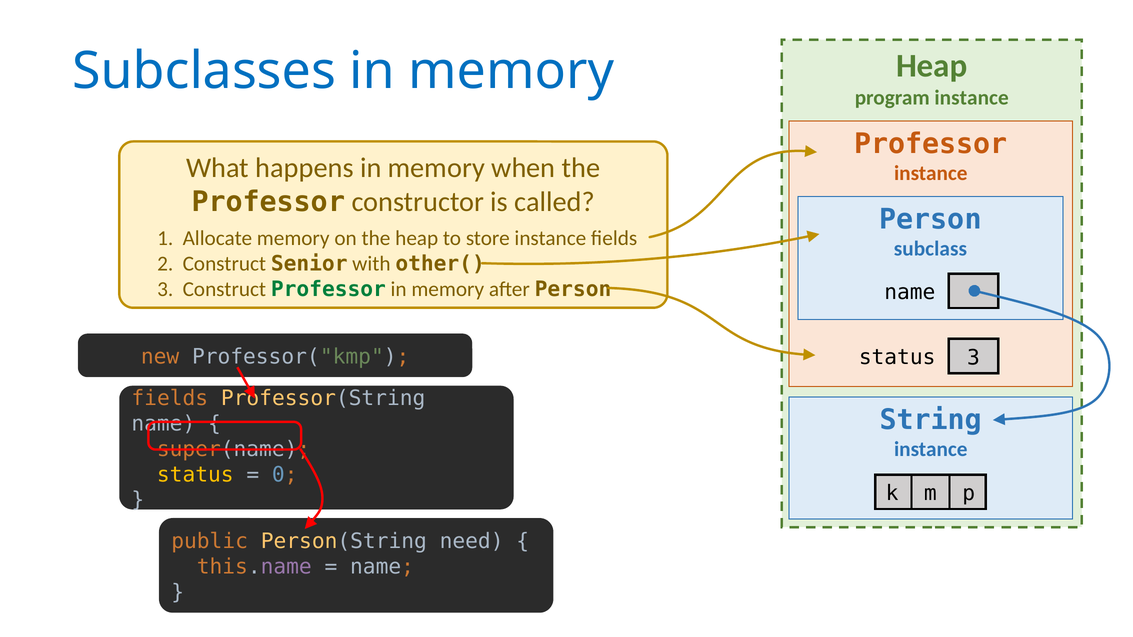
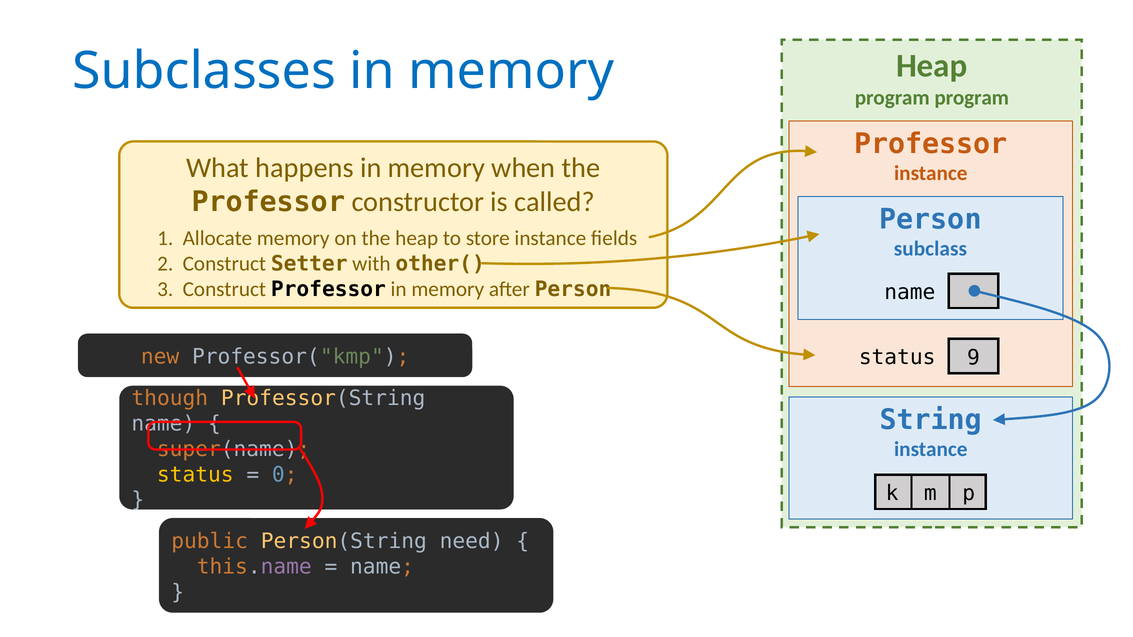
program instance: instance -> program
Senior: Senior -> Setter
Professor at (328, 289) colour: green -> black
status 3: 3 -> 9
fields at (170, 398): fields -> though
